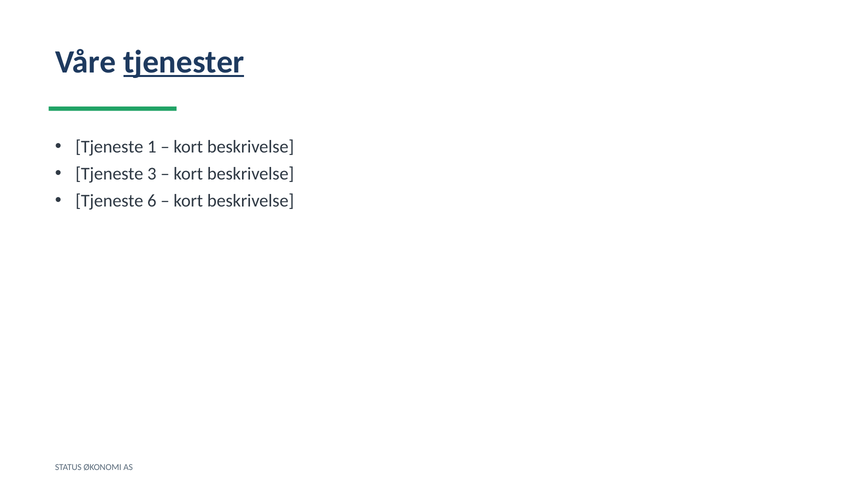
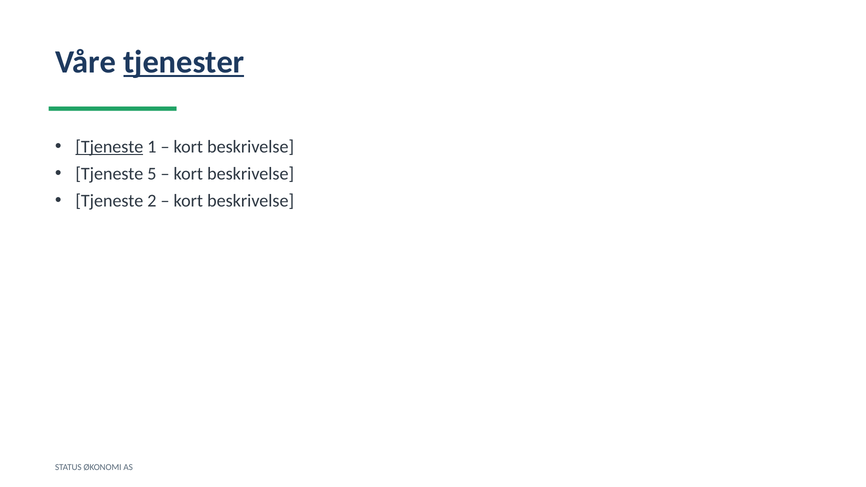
Tjeneste at (109, 147) underline: none -> present
3: 3 -> 5
6: 6 -> 2
